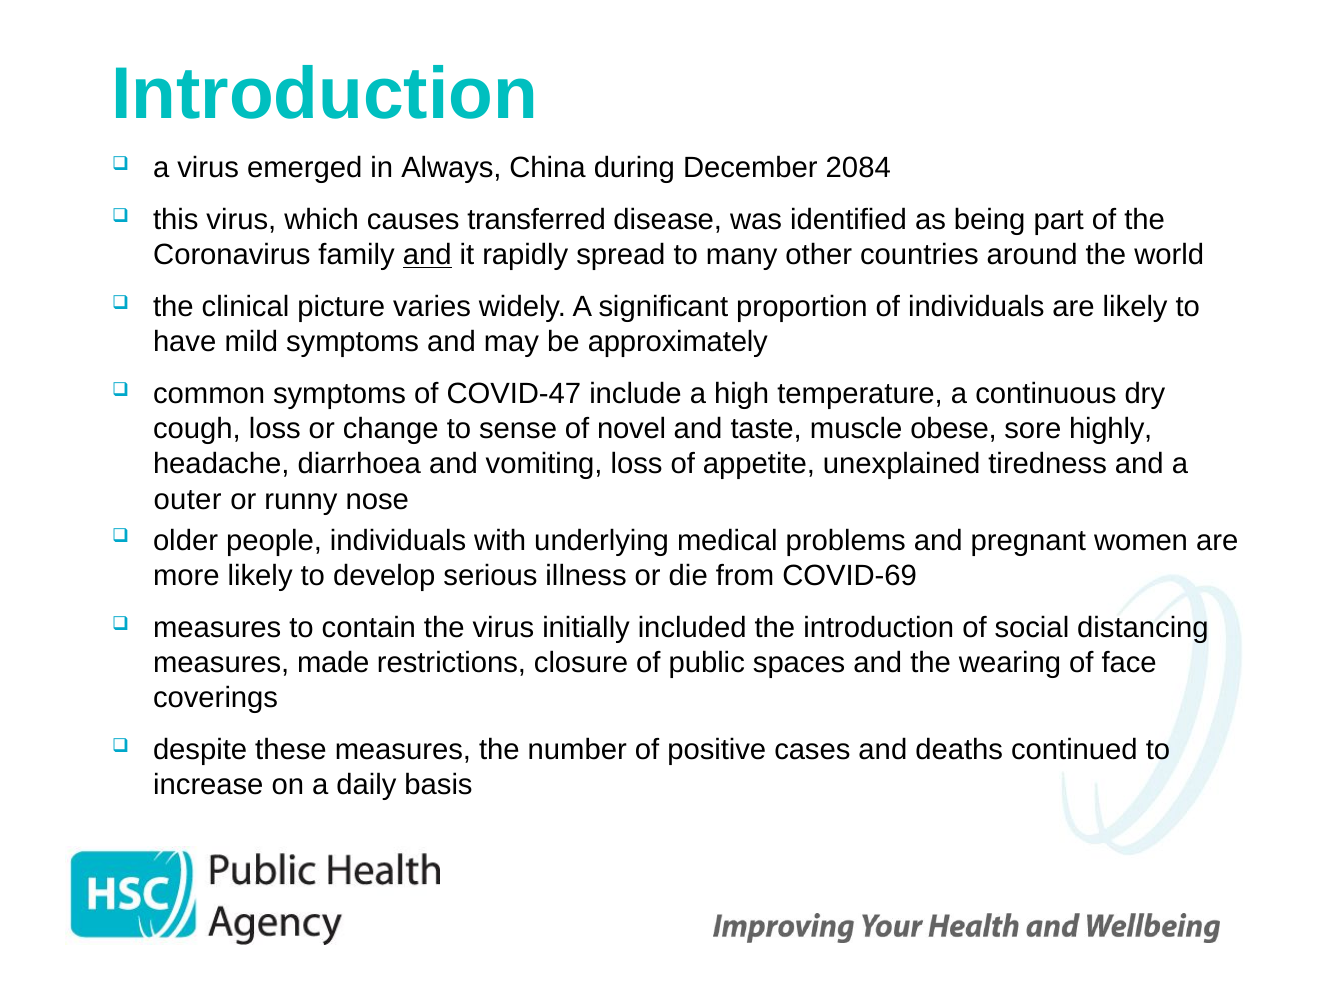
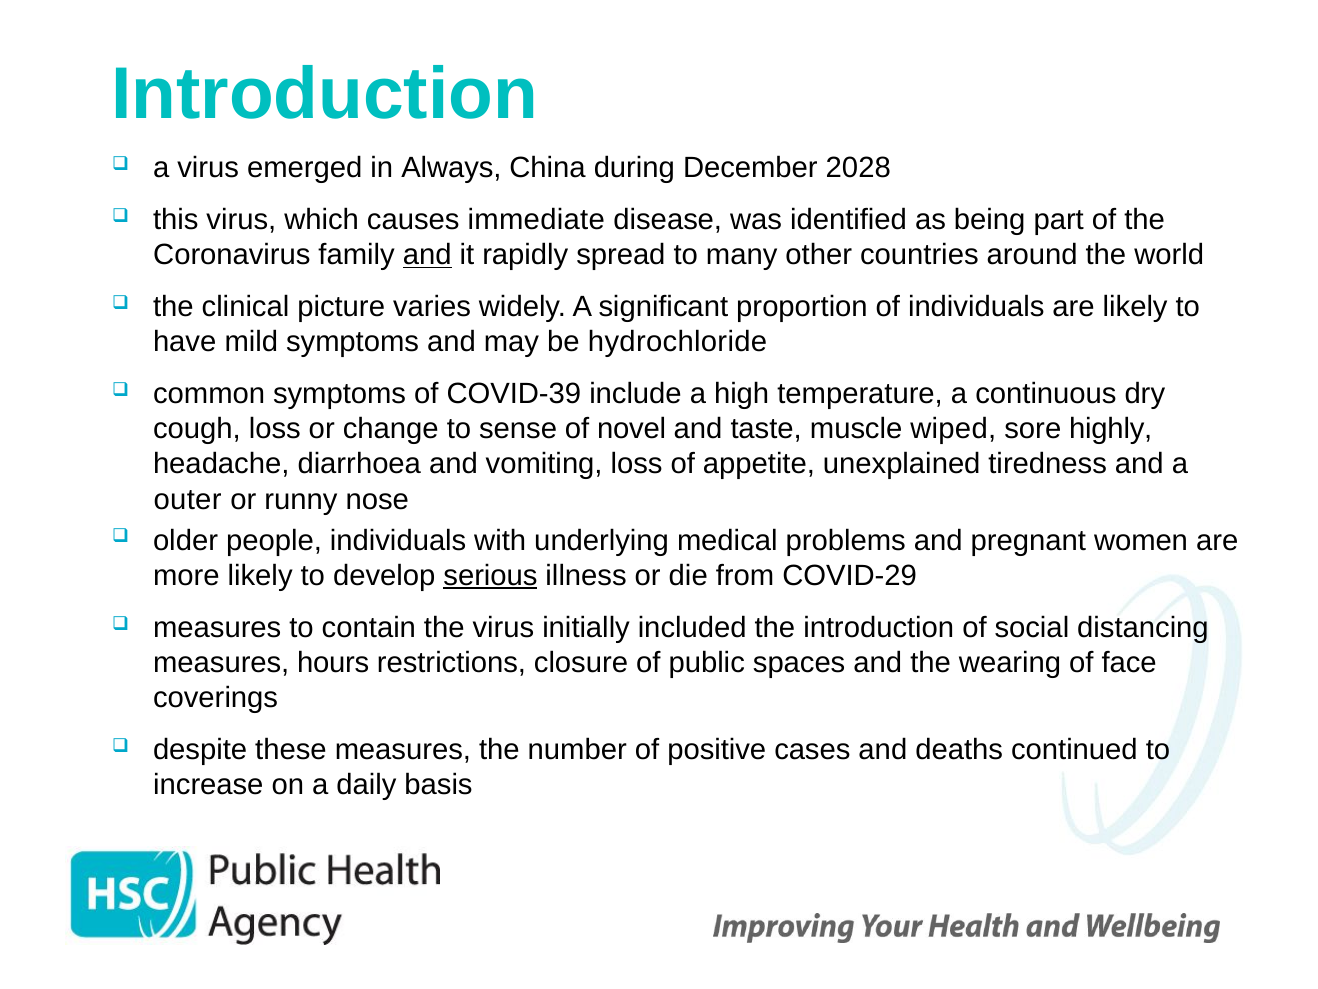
2084: 2084 -> 2028
transferred: transferred -> immediate
approximately: approximately -> hydrochloride
COVID-47: COVID-47 -> COVID-39
obese: obese -> wiped
serious underline: none -> present
COVID-69: COVID-69 -> COVID-29
made: made -> hours
